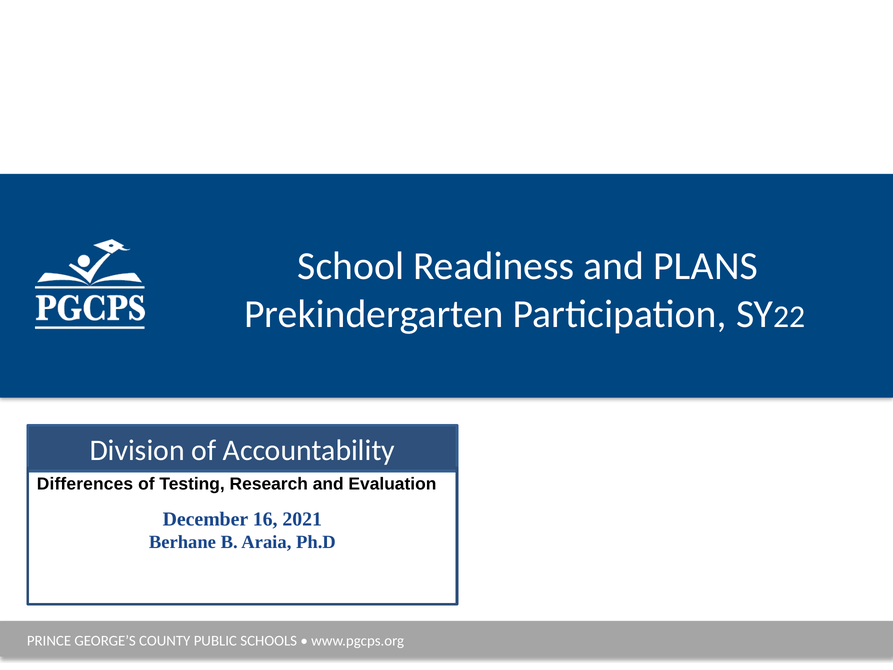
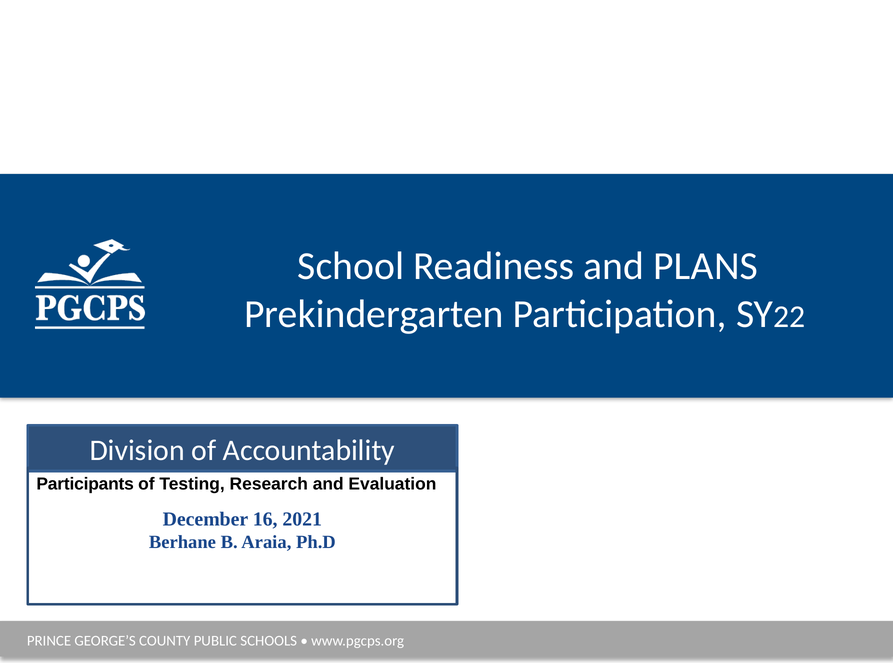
Differences: Differences -> Participants
